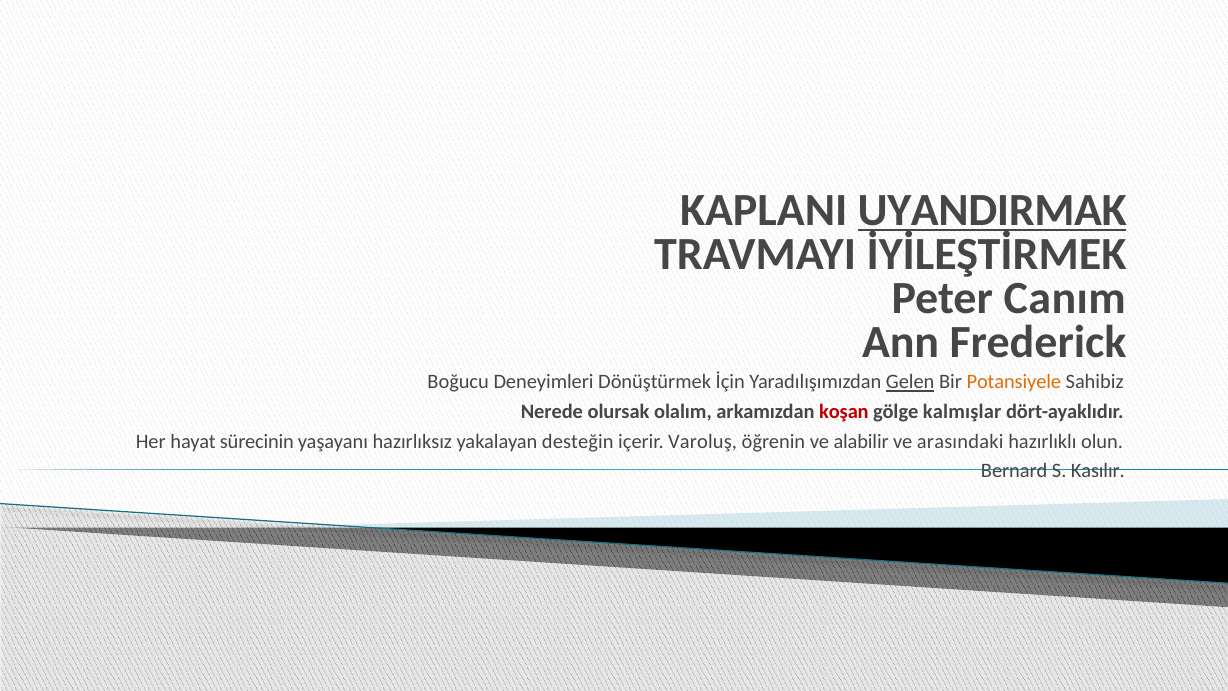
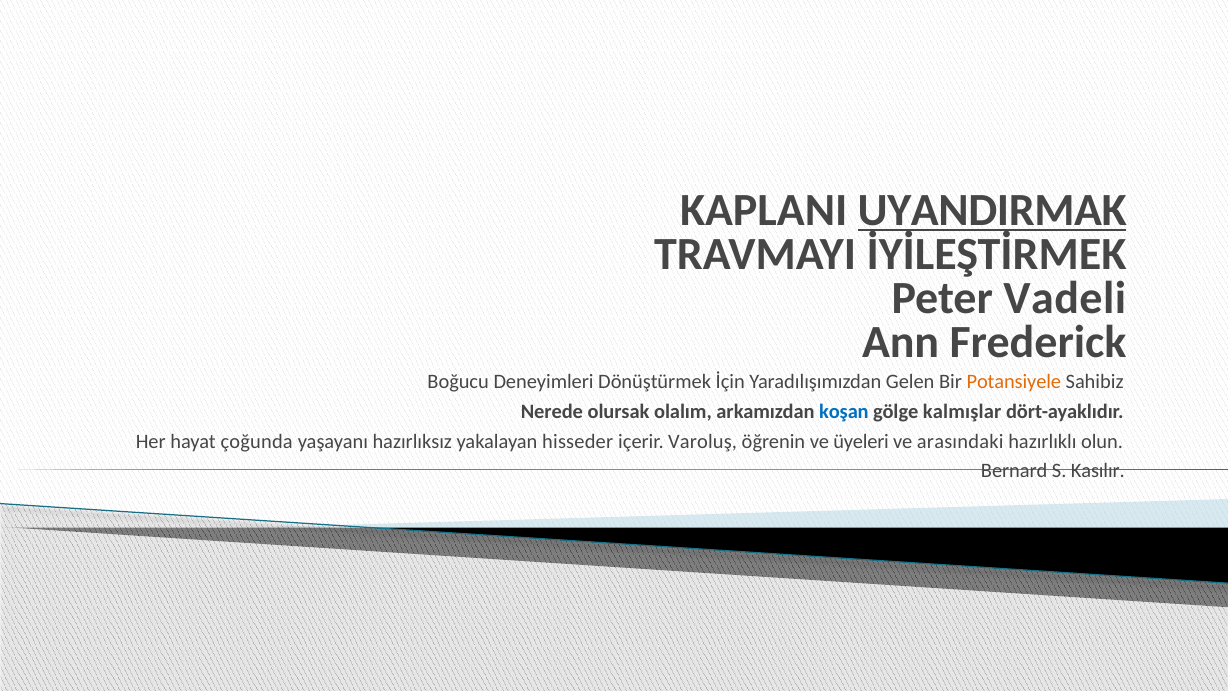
Canım: Canım -> Vadeli
Gelen underline: present -> none
koşan colour: red -> blue
sürecinin: sürecinin -> çoğunda
desteğin: desteğin -> hisseder
alabilir: alabilir -> üyeleri
